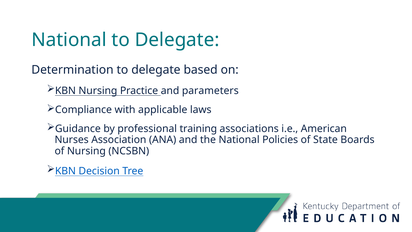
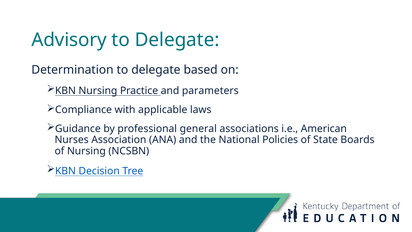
National at (69, 40): National -> Advisory
training: training -> general
